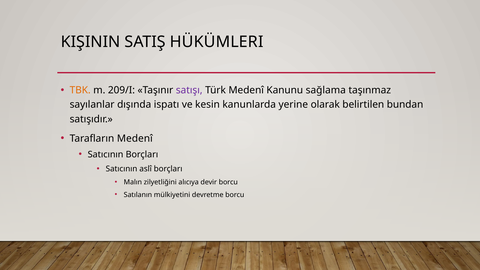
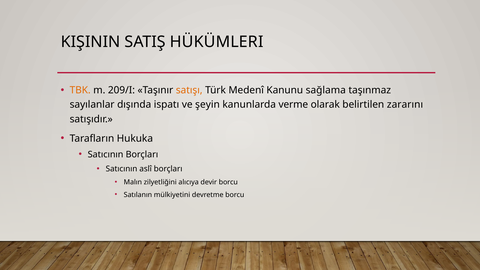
satışı colour: purple -> orange
kesin: kesin -> şeyin
yerine: yerine -> verme
bundan: bundan -> zararını
Tarafların Medenî: Medenî -> Hukuka
